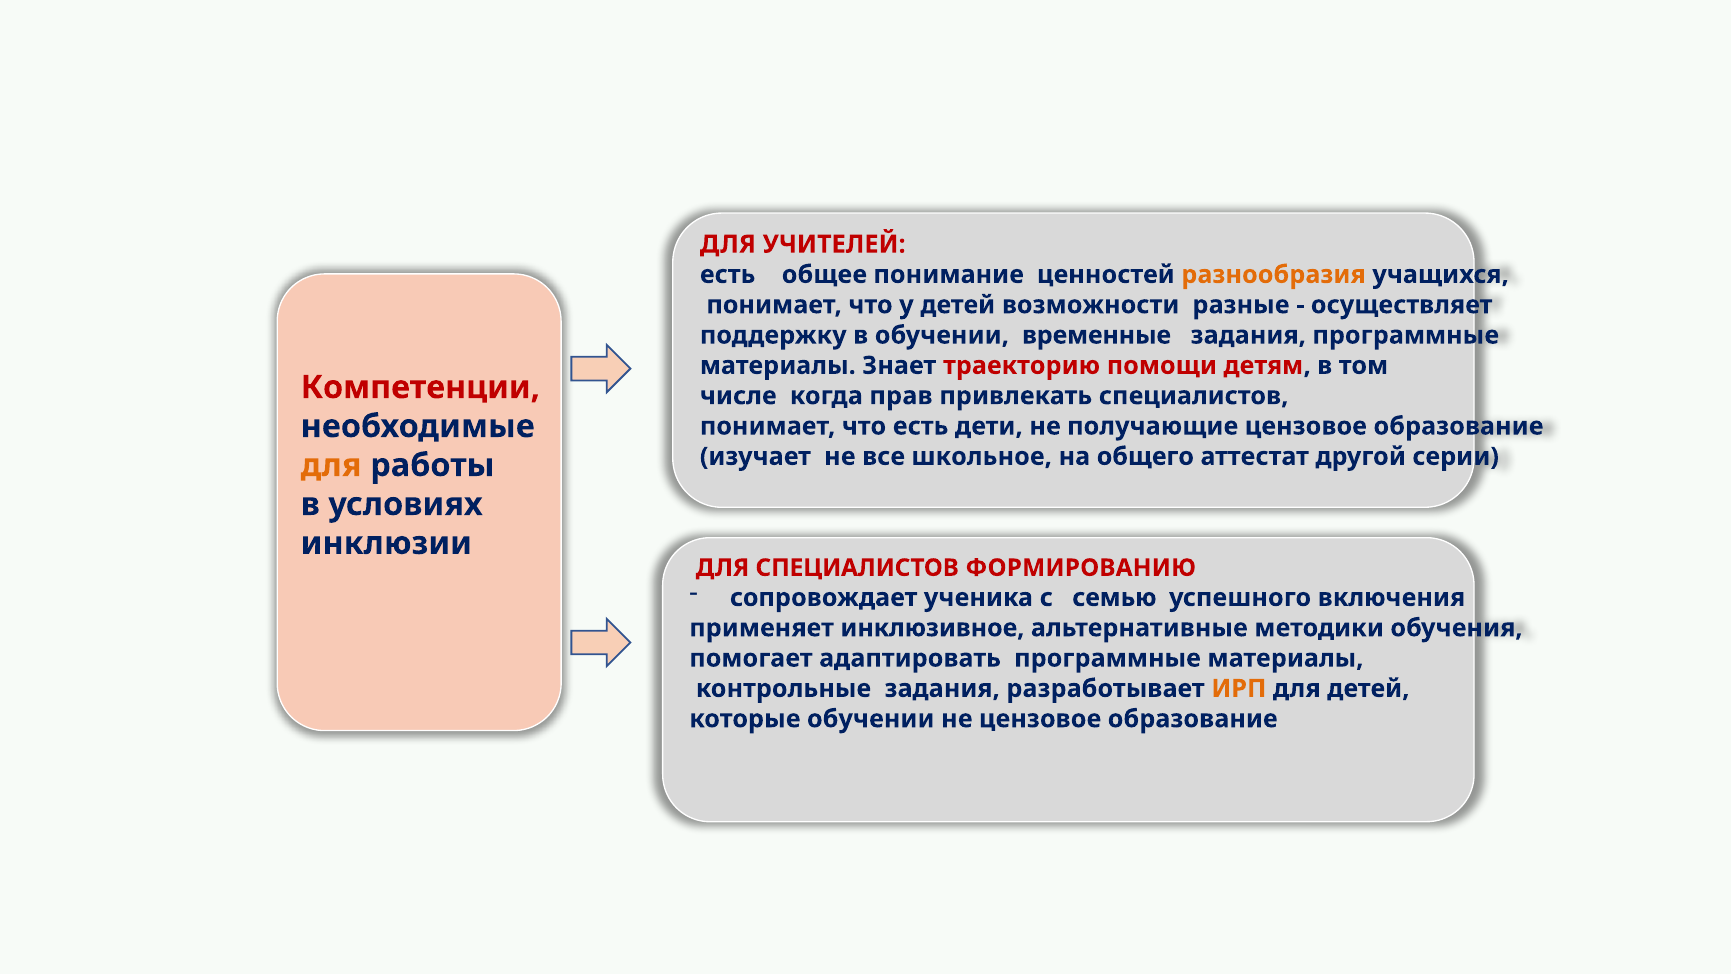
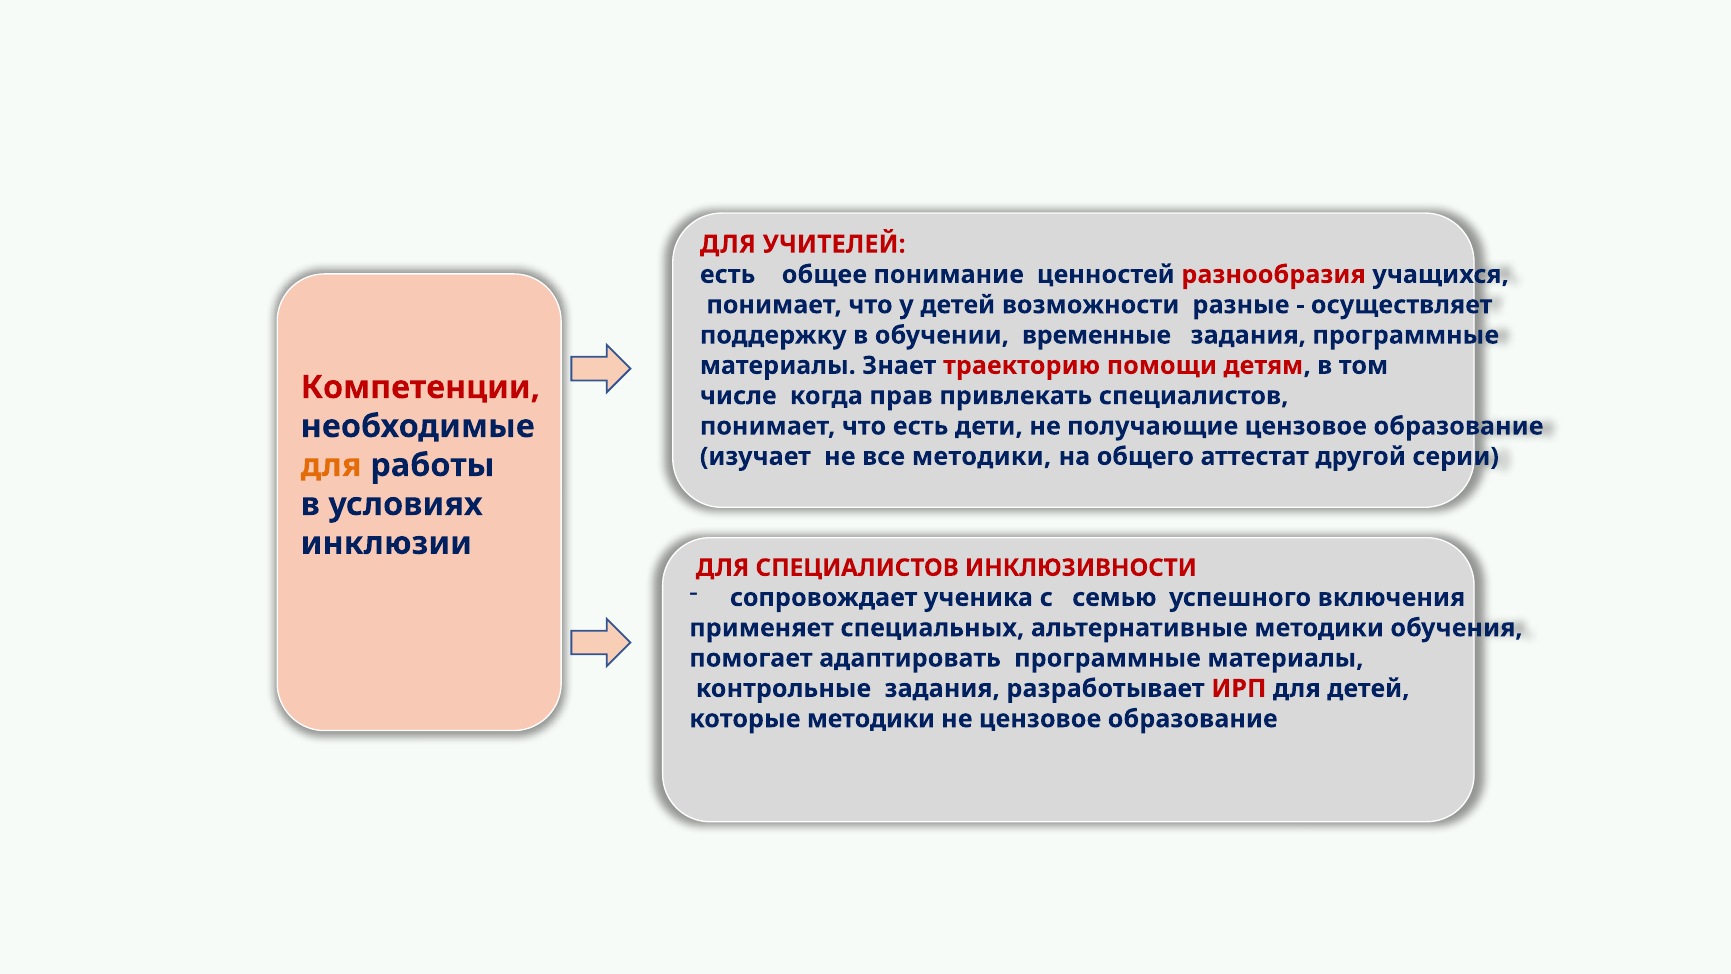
разнообразия colour: orange -> red
все школьное: школьное -> методики
ФОРМИРОВАНИЮ: ФОРМИРОВАНИЮ -> ИНКЛЮЗИВНОСТИ
инклюзивное: инклюзивное -> специальных
ИРП colour: orange -> red
которые обучении: обучении -> методики
